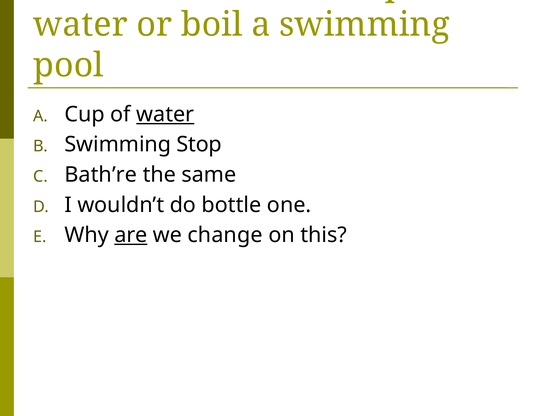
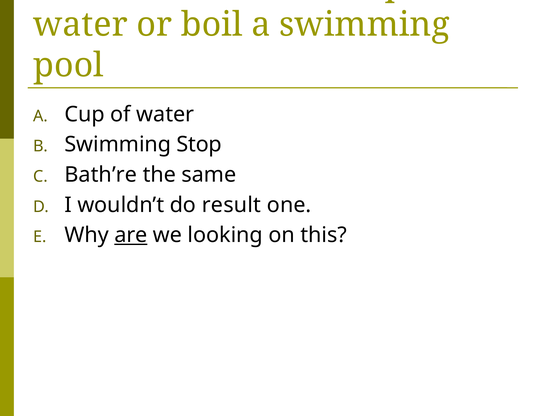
water at (165, 114) underline: present -> none
bottle: bottle -> result
change: change -> looking
